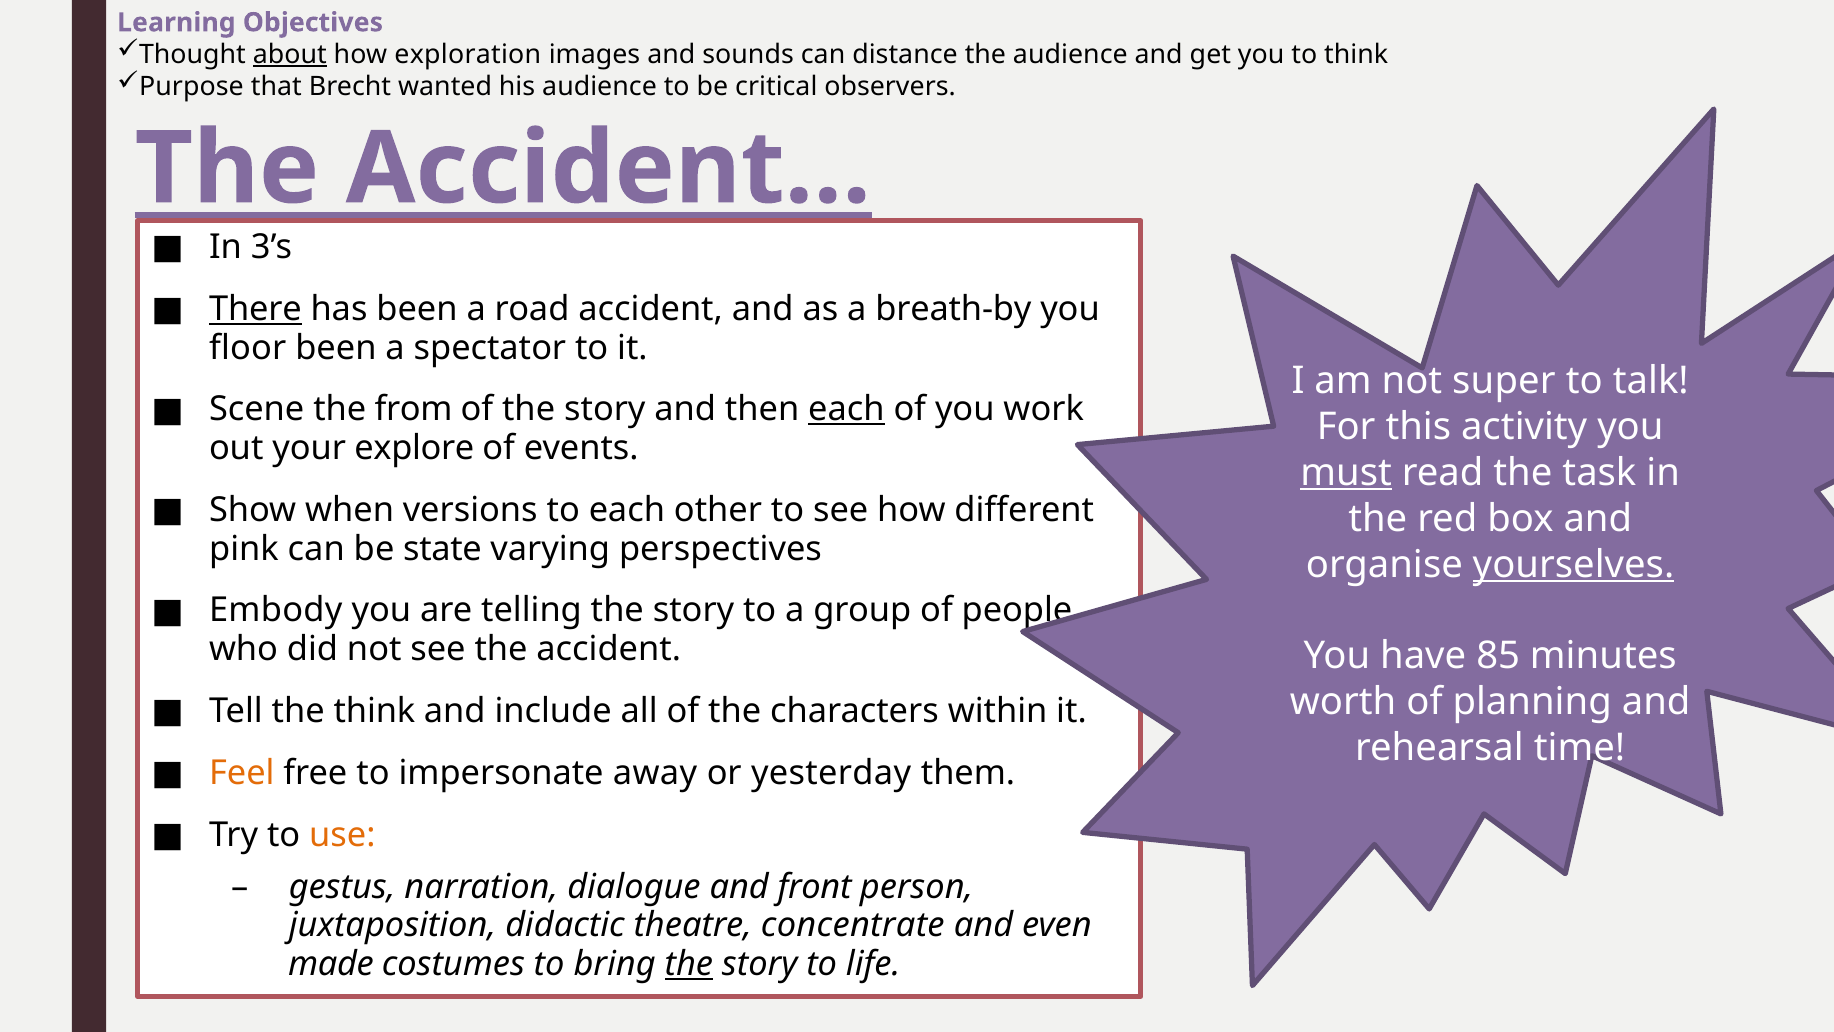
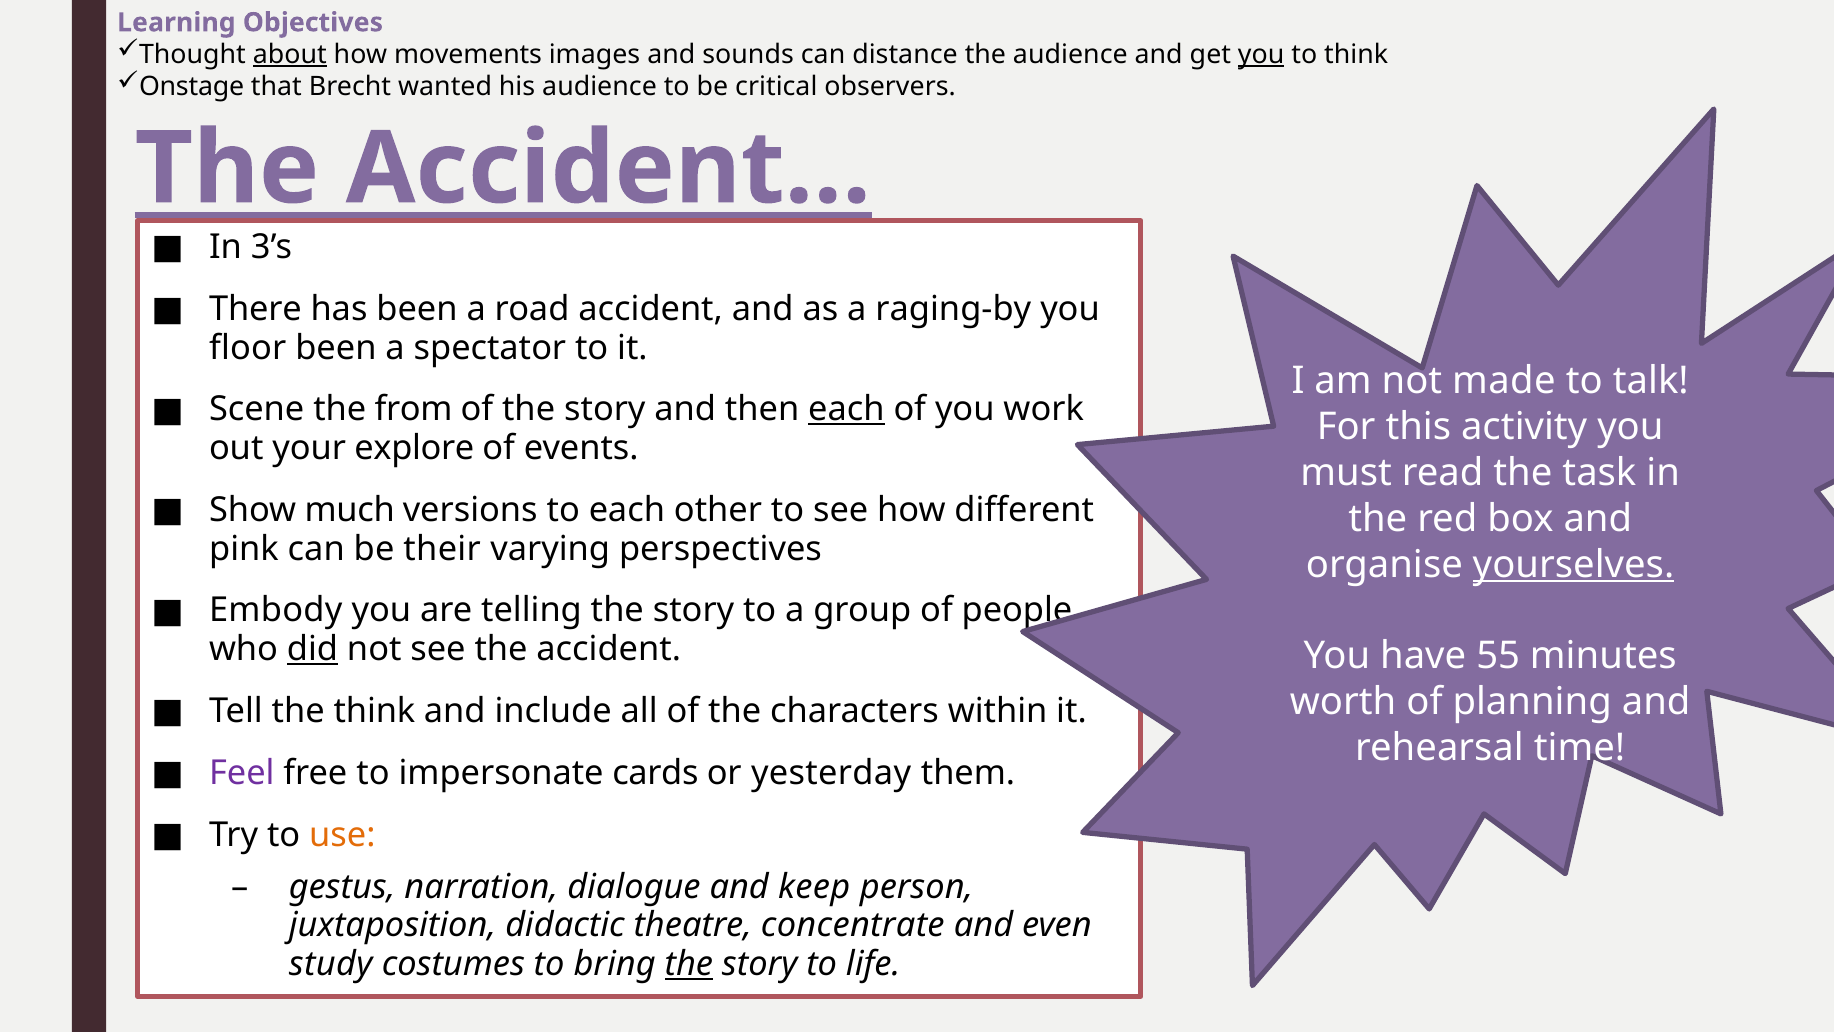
exploration: exploration -> movements
you at (1261, 55) underline: none -> present
Purpose: Purpose -> Onstage
There underline: present -> none
breath-by: breath-by -> raging-by
super: super -> made
must underline: present -> none
when: when -> much
state: state -> their
did underline: none -> present
85: 85 -> 55
Feel colour: orange -> purple
away: away -> cards
front: front -> keep
made: made -> study
